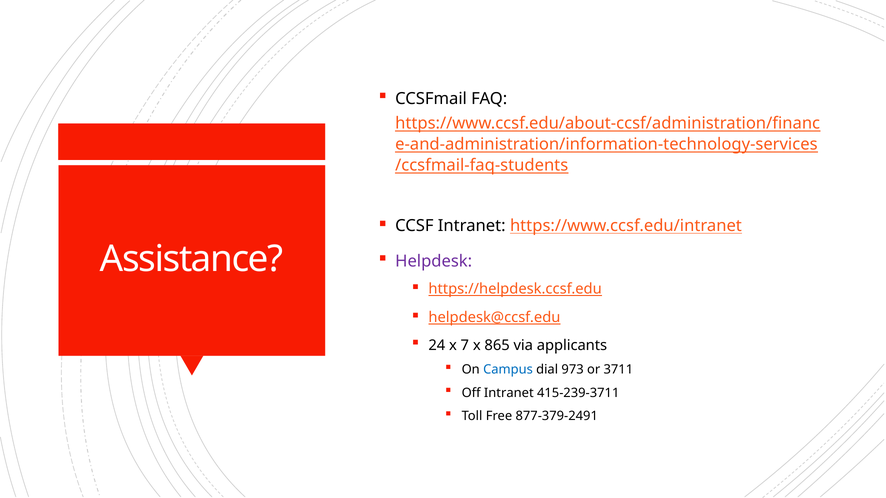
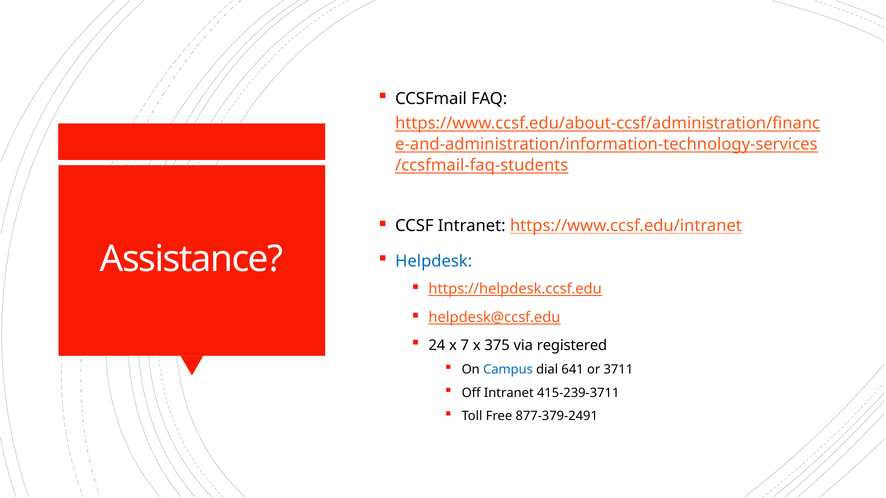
Helpdesk colour: purple -> blue
865: 865 -> 375
applicants: applicants -> registered
973: 973 -> 641
